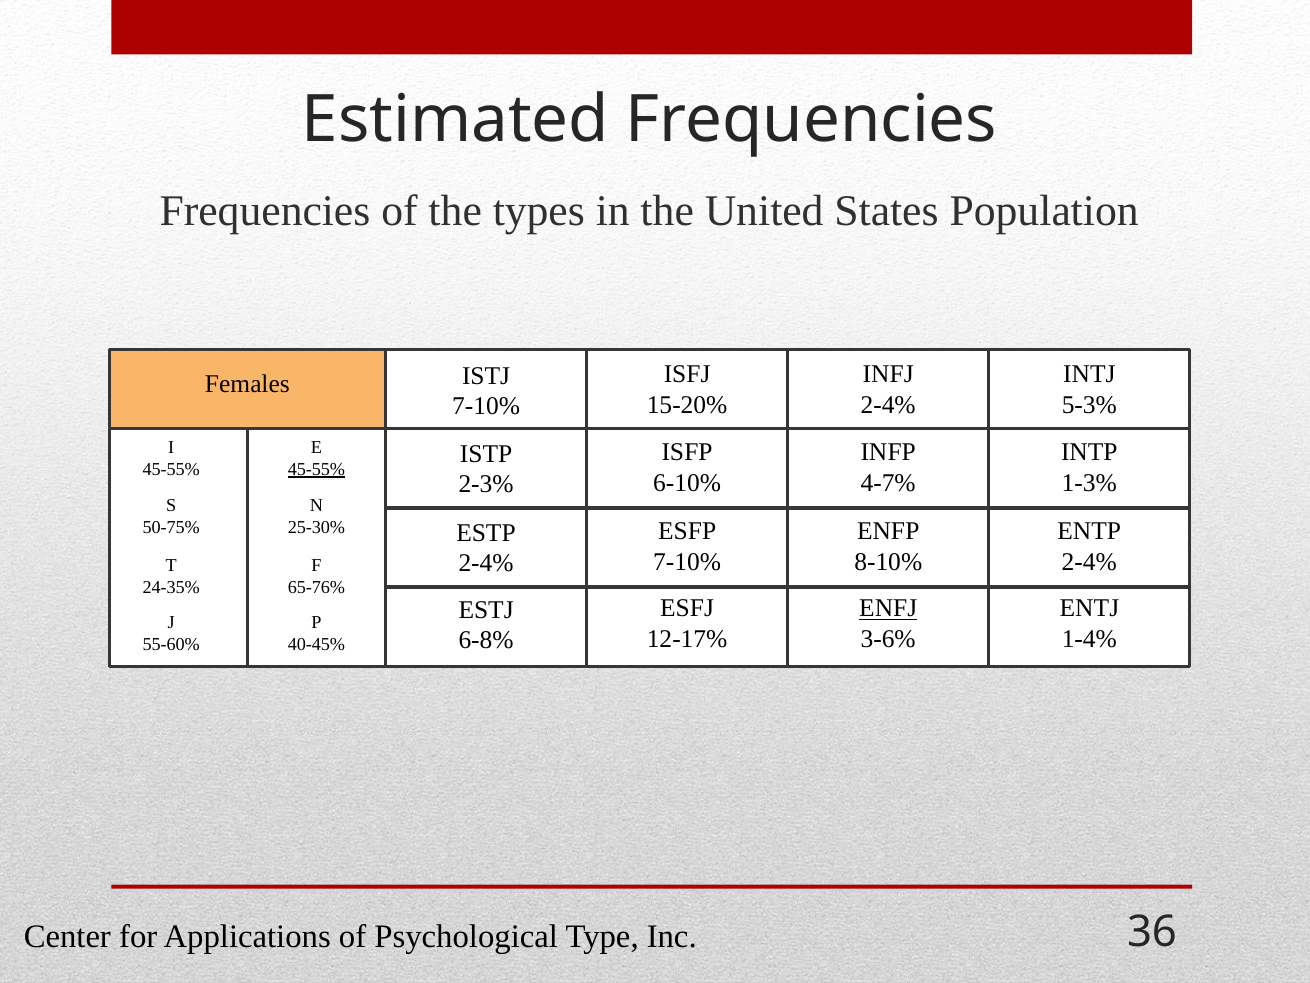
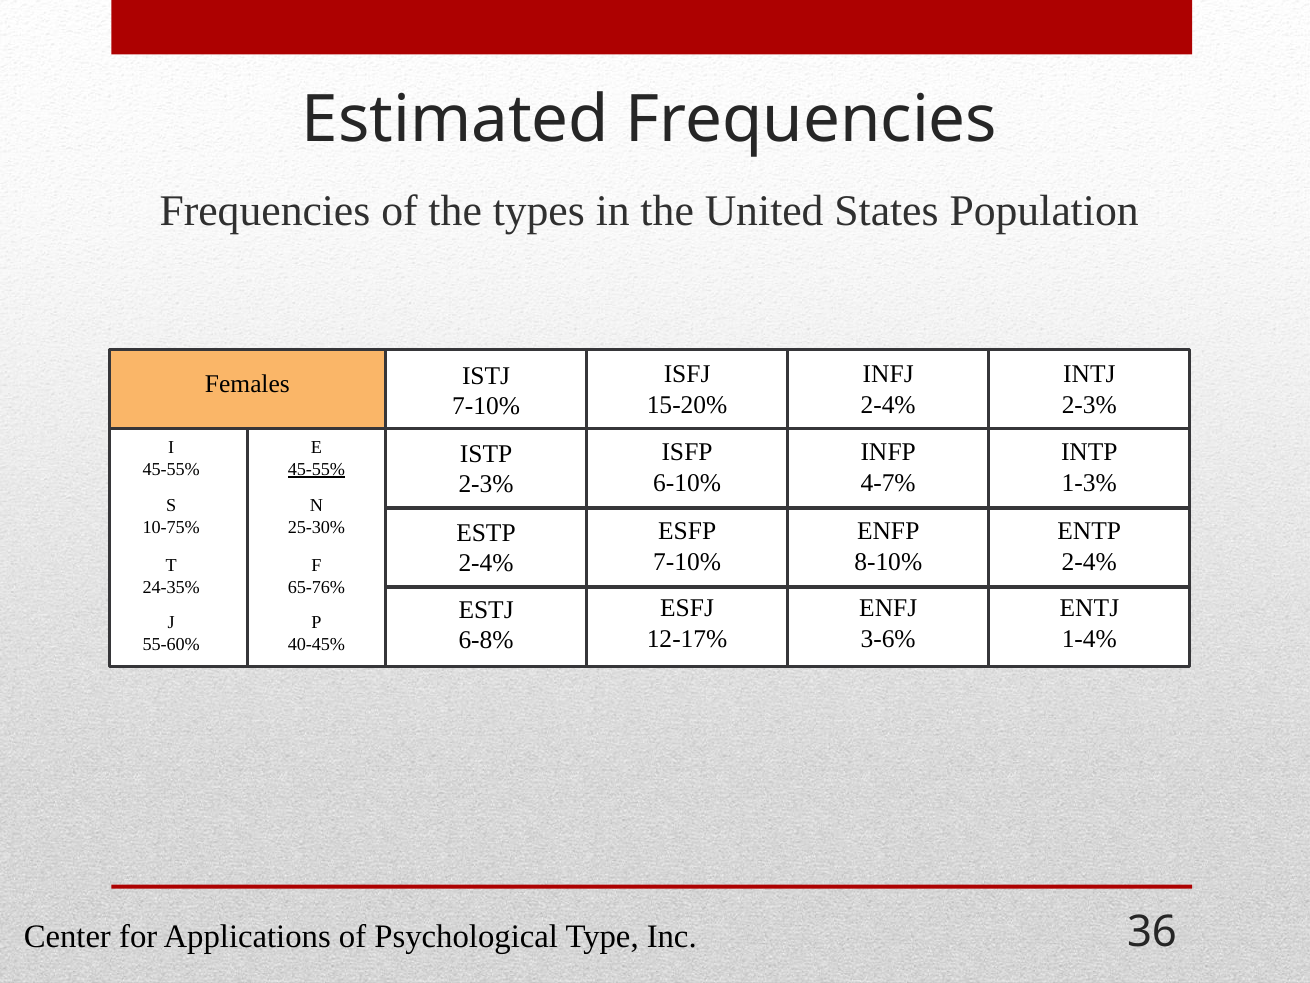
5-3% at (1089, 405): 5-3% -> 2-3%
50-75%: 50-75% -> 10-75%
ENFJ underline: present -> none
